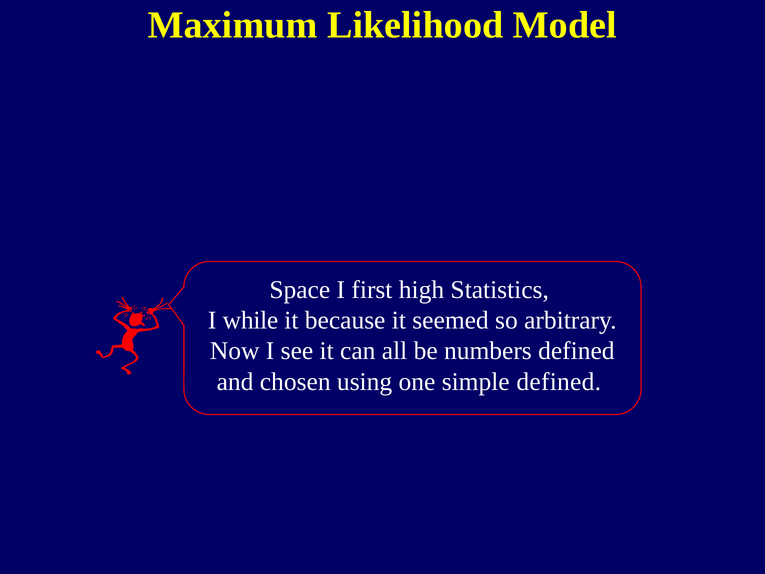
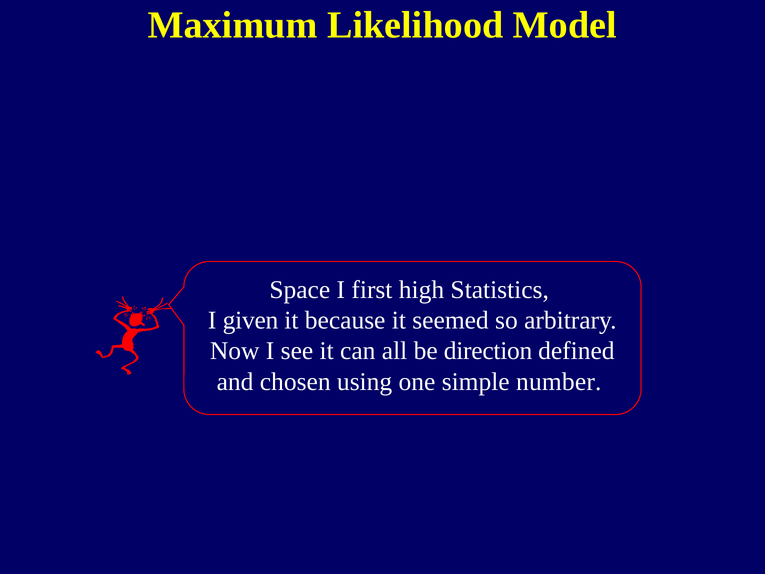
while: while -> given
numbers: numbers -> direction
simple defined: defined -> number
